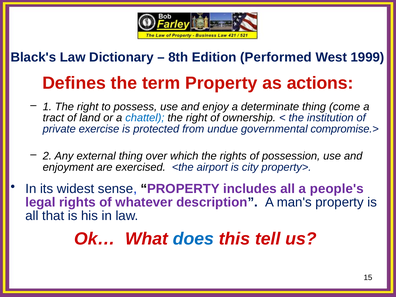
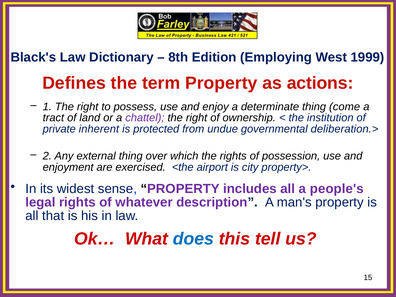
Performed: Performed -> Employing
chattel colour: blue -> purple
exercise: exercise -> inherent
compromise.>: compromise.> -> deliberation.>
